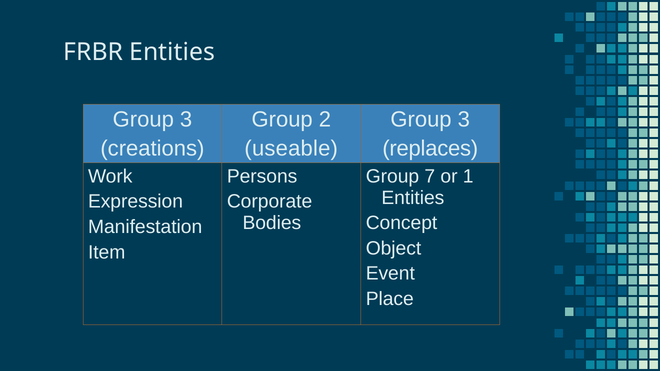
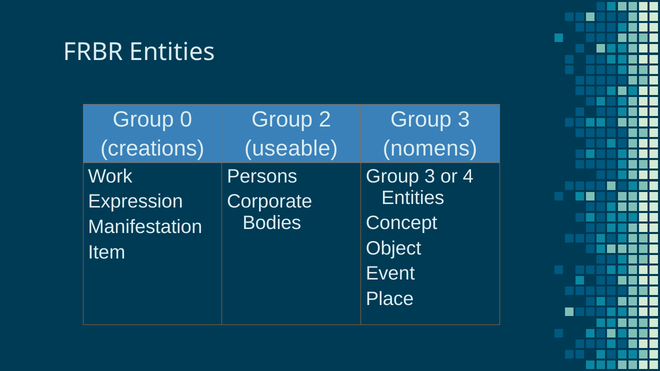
3 at (186, 119): 3 -> 0
replaces: replaces -> nomens
7 at (430, 176): 7 -> 3
1: 1 -> 4
